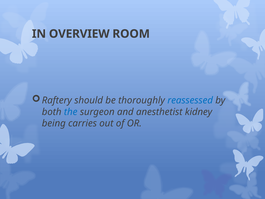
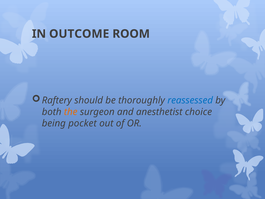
OVERVIEW: OVERVIEW -> OUTCOME
the colour: blue -> orange
kidney: kidney -> choice
carries: carries -> pocket
